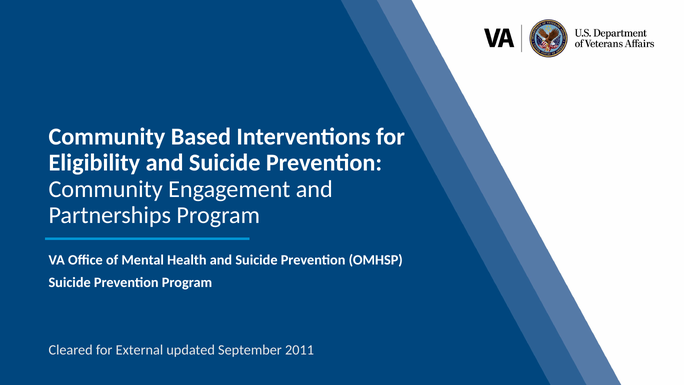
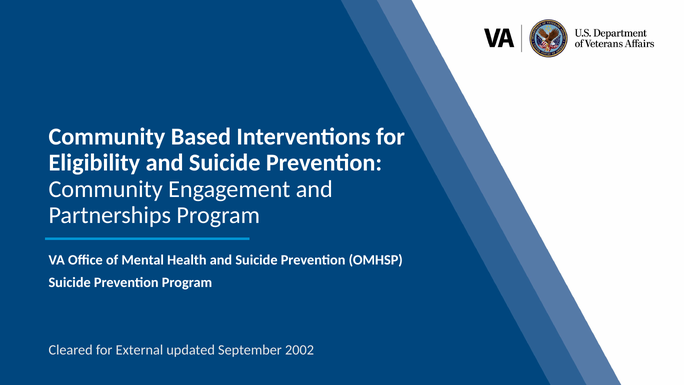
2011: 2011 -> 2002
